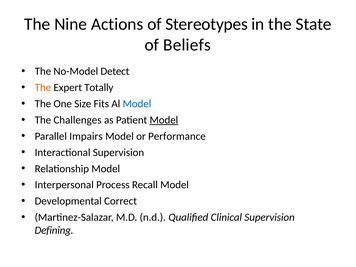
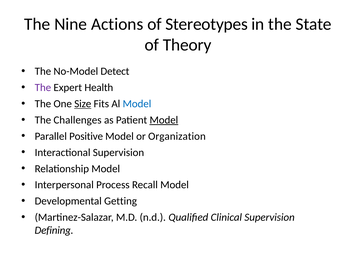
Beliefs: Beliefs -> Theory
The at (43, 88) colour: orange -> purple
Totally: Totally -> Health
Size underline: none -> present
Impairs: Impairs -> Positive
Performance: Performance -> Organization
Correct: Correct -> Getting
